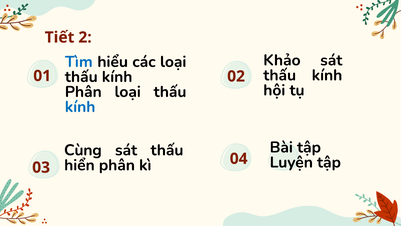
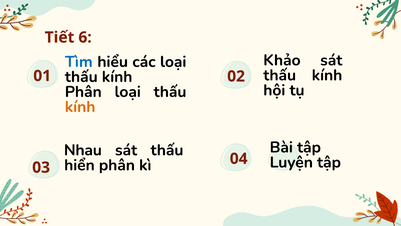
2: 2 -> 6
kính at (80, 107) colour: blue -> orange
Cùng: Cùng -> Nhau
